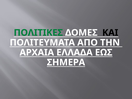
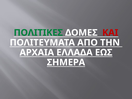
ΚΑΙ colour: black -> red
